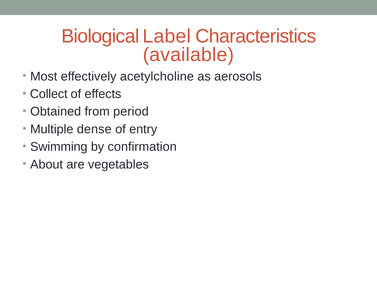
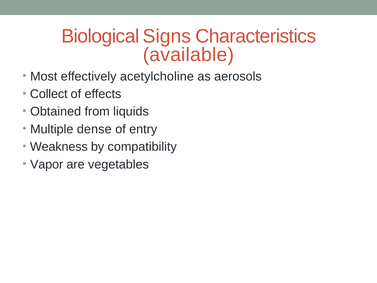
Label: Label -> Signs
period: period -> liquids
Swimming: Swimming -> Weakness
confirmation: confirmation -> compatibility
About: About -> Vapor
